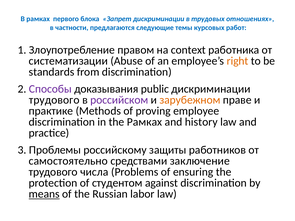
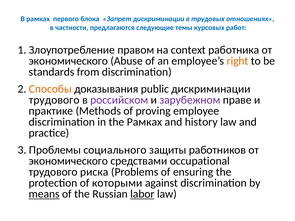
систематизации at (68, 61): систематизации -> экономического
Способы colour: purple -> orange
зарубежном colour: orange -> purple
российскому: российскому -> социального
самостоятельно at (68, 161): самостоятельно -> экономического
заключение: заключение -> occupational
числа: числа -> риска
студентом: студентом -> которыми
labor underline: none -> present
